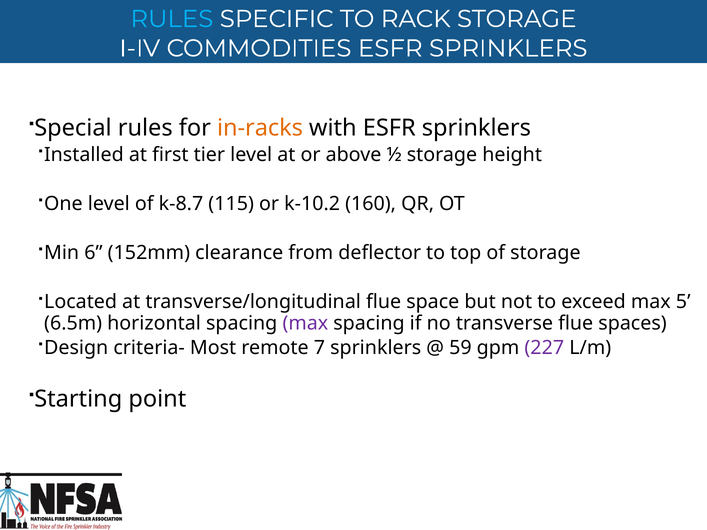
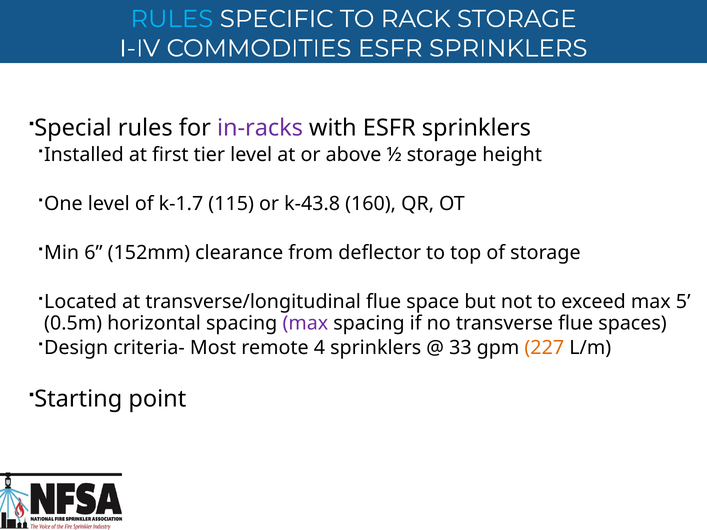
in-racks colour: orange -> purple
k-8.7: k-8.7 -> k-1.7
k-10.2: k-10.2 -> k-43.8
6.5m: 6.5m -> 0.5m
7: 7 -> 4
59: 59 -> 33
227 colour: purple -> orange
